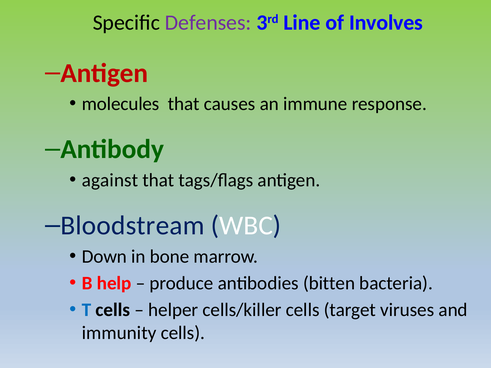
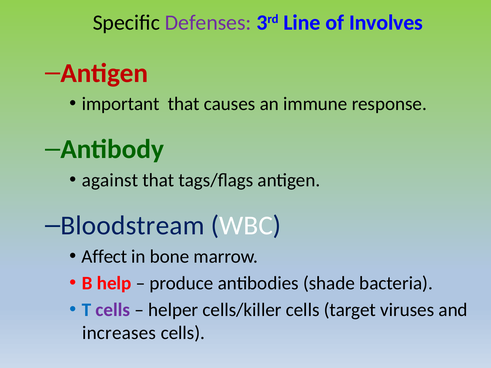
molecules: molecules -> important
Down: Down -> Affect
bitten: bitten -> shade
cells at (113, 310) colour: black -> purple
immunity: immunity -> increases
